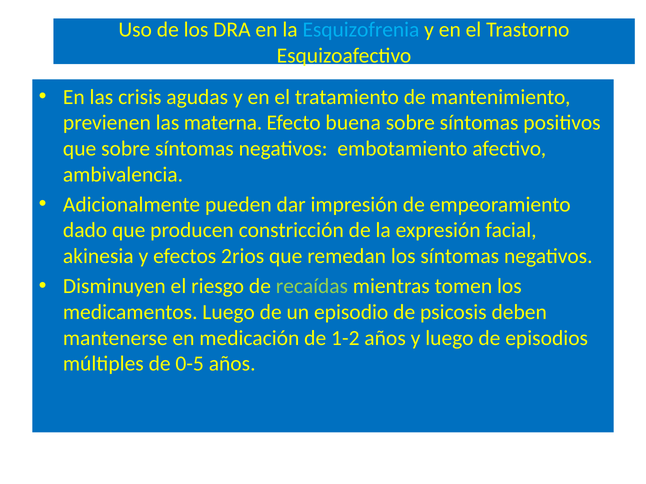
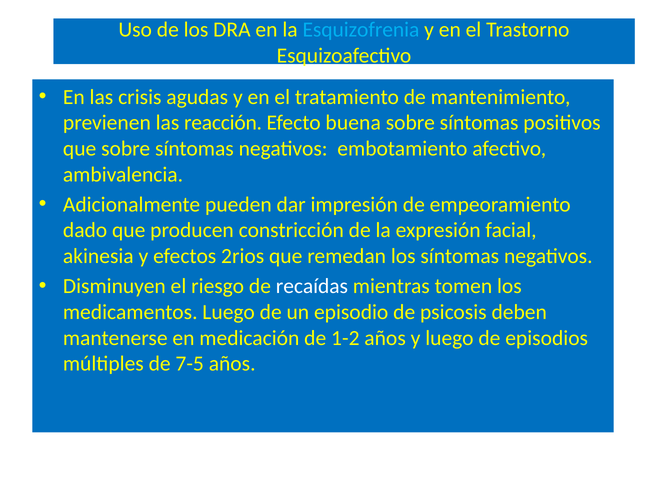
materna: materna -> reacción
recaídas colour: light green -> white
0-5: 0-5 -> 7-5
